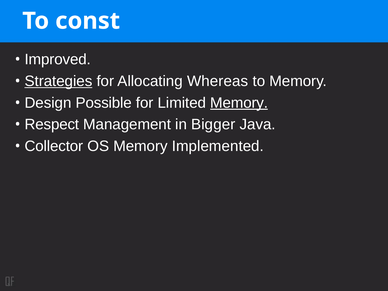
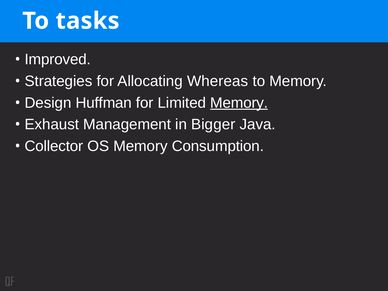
const: const -> tasks
Strategies underline: present -> none
Possible: Possible -> Huffman
Respect: Respect -> Exhaust
Implemented: Implemented -> Consumption
